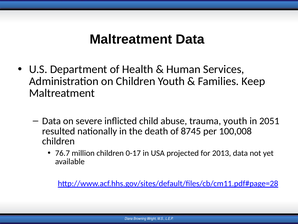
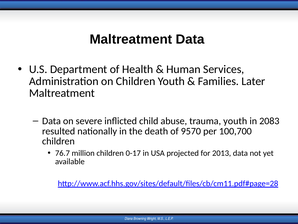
Keep: Keep -> Later
2051: 2051 -> 2083
8745: 8745 -> 9570
100,008: 100,008 -> 100,700
